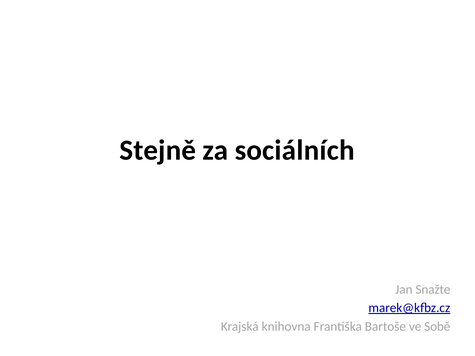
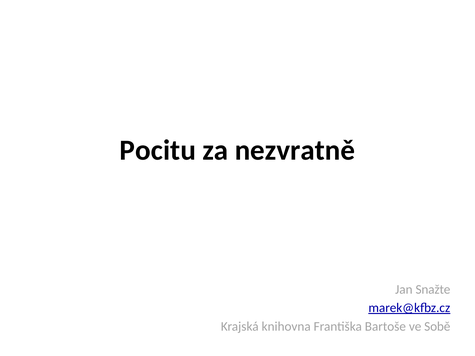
Stejně: Stejně -> Pocitu
sociálních: sociálních -> nezvratně
